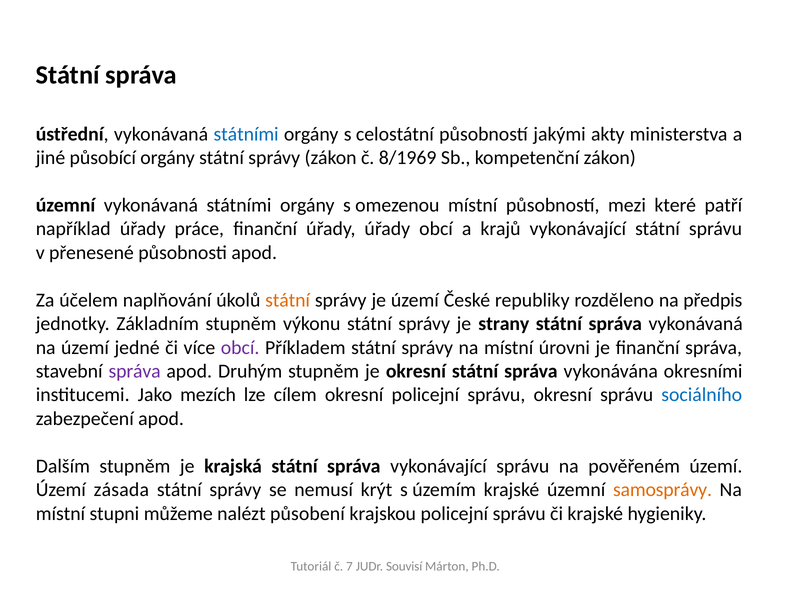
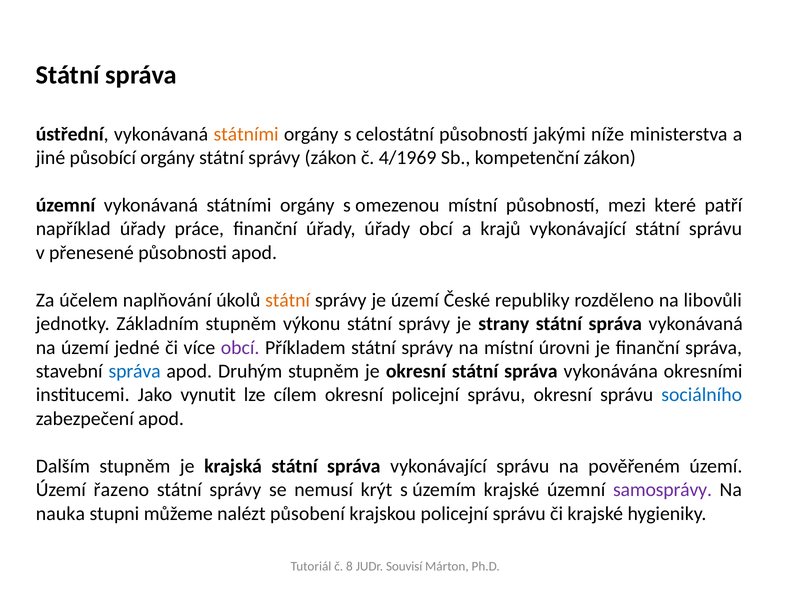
státními at (246, 134) colour: blue -> orange
akty: akty -> níže
8/1969: 8/1969 -> 4/1969
předpis: předpis -> libovůli
správa at (135, 371) colour: purple -> blue
mezích: mezích -> vynutit
zásada: zásada -> řazeno
samosprávy colour: orange -> purple
místní at (60, 514): místní -> nauka
7: 7 -> 8
